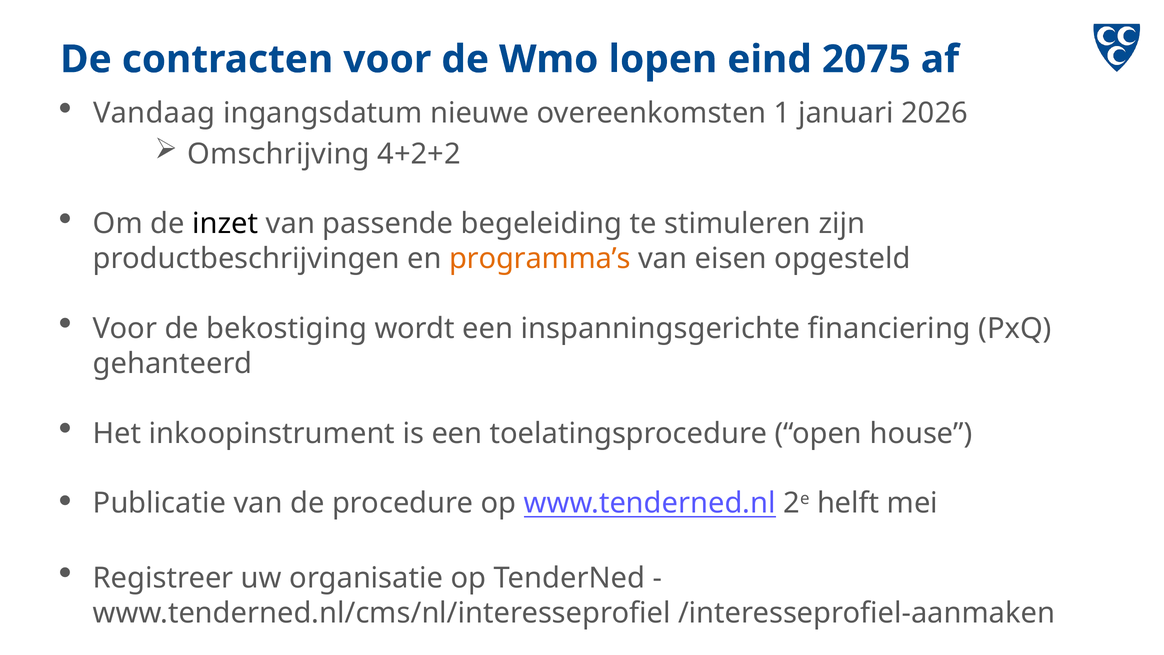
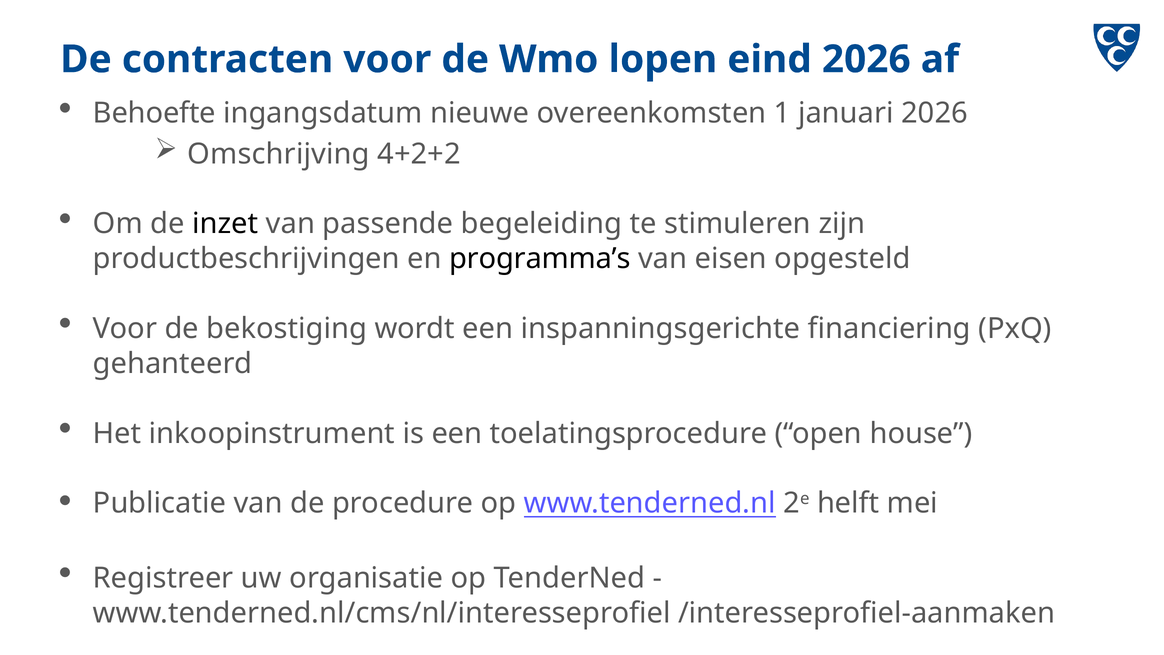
eind 2075: 2075 -> 2026
Vandaag: Vandaag -> Behoefte
programma’s colour: orange -> black
